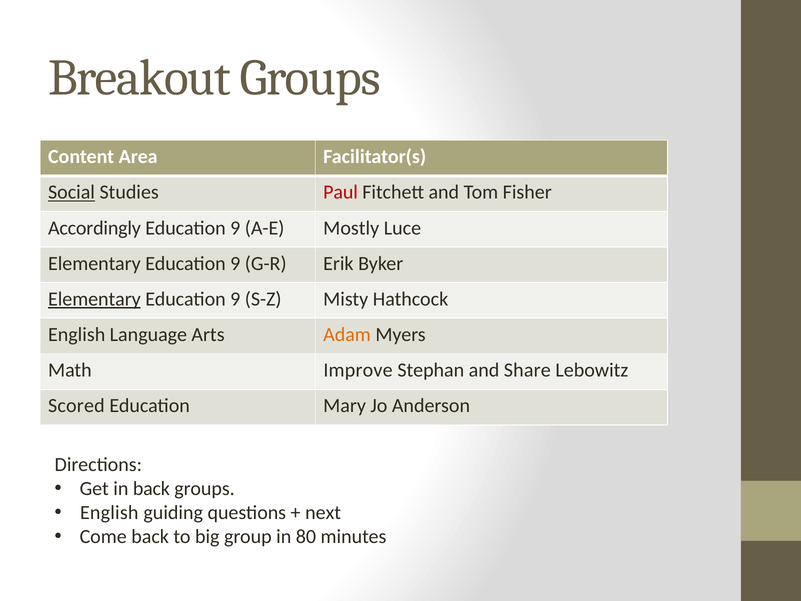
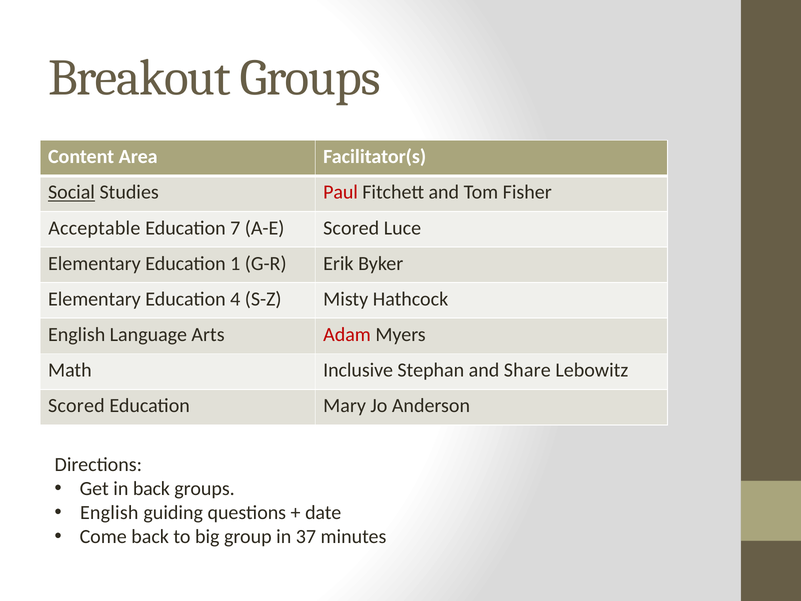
Accordingly: Accordingly -> Acceptable
9 at (235, 228): 9 -> 7
A-E Mostly: Mostly -> Scored
9 at (235, 263): 9 -> 1
Elementary at (94, 299) underline: present -> none
9 at (235, 299): 9 -> 4
Adam colour: orange -> red
Improve: Improve -> Inclusive
next: next -> date
80: 80 -> 37
